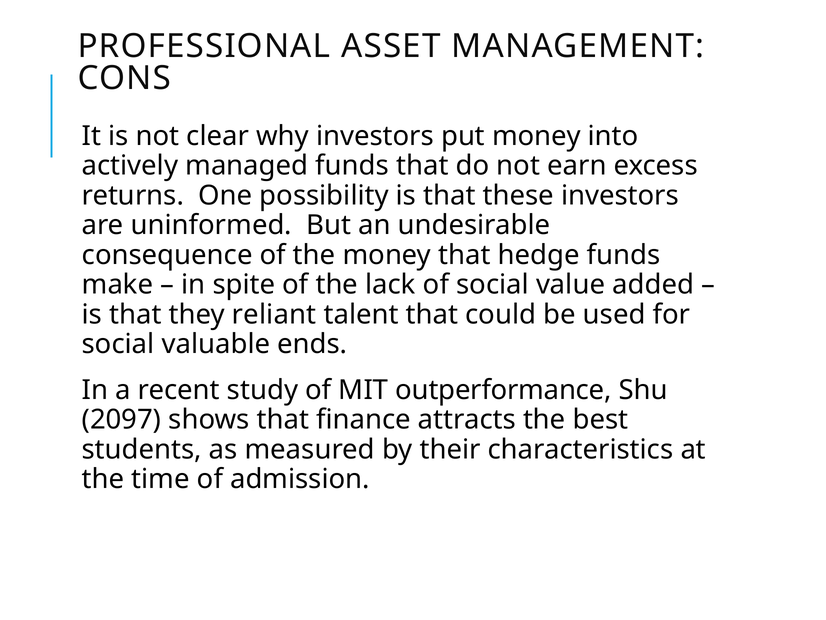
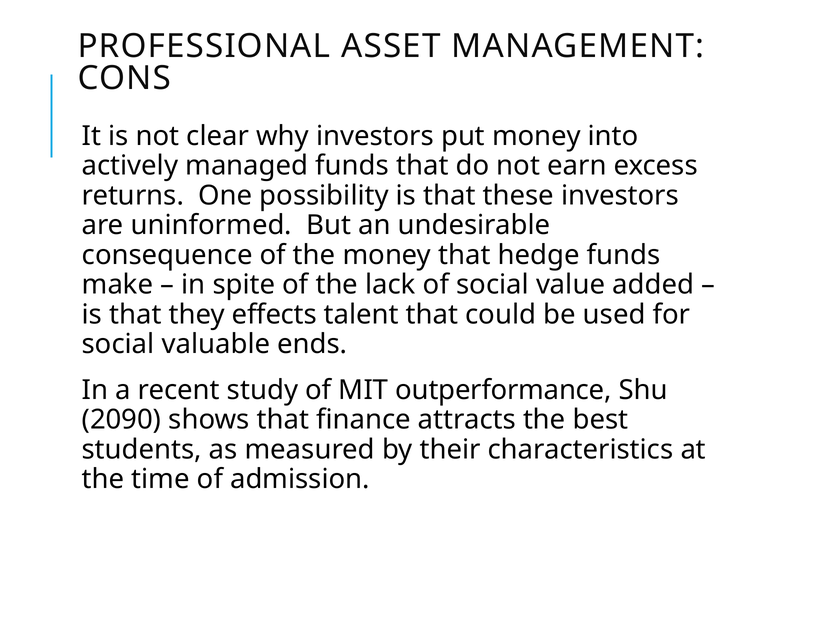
reliant: reliant -> effects
2097: 2097 -> 2090
